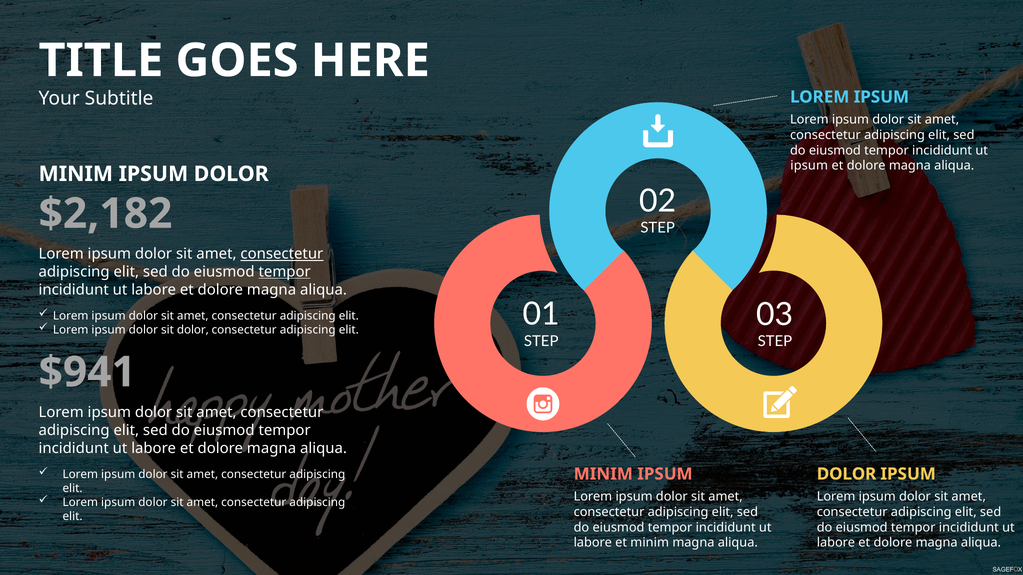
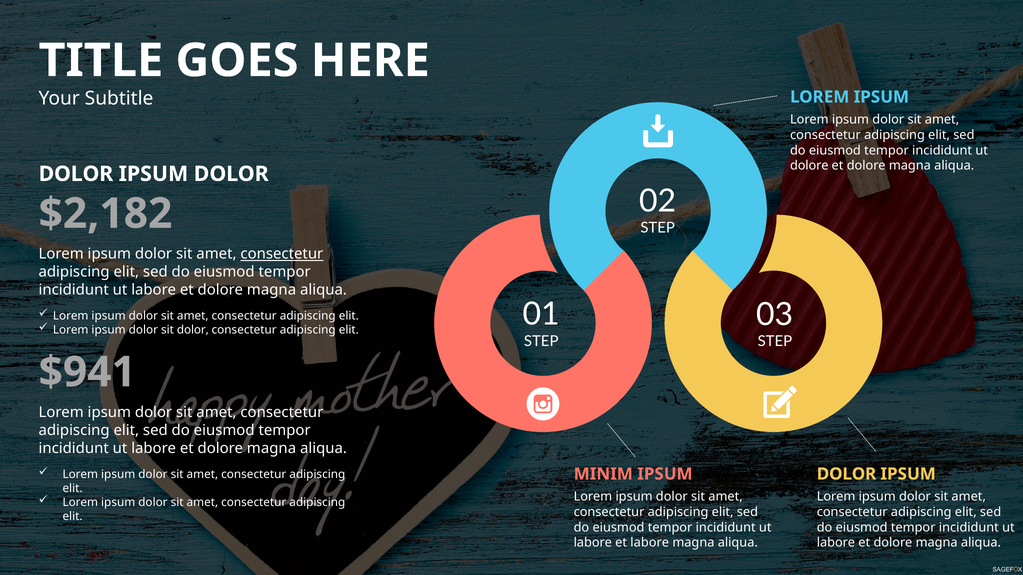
ipsum at (809, 166): ipsum -> dolore
MINIM at (76, 174): MINIM -> DOLOR
tempor at (285, 272) underline: present -> none
et minim: minim -> labore
